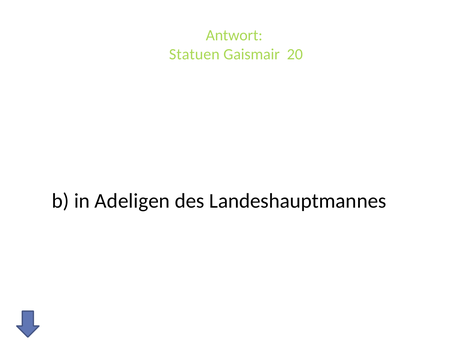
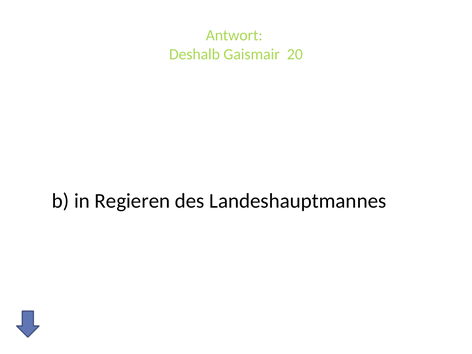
Statuen: Statuen -> Deshalb
Adeligen: Adeligen -> Regieren
